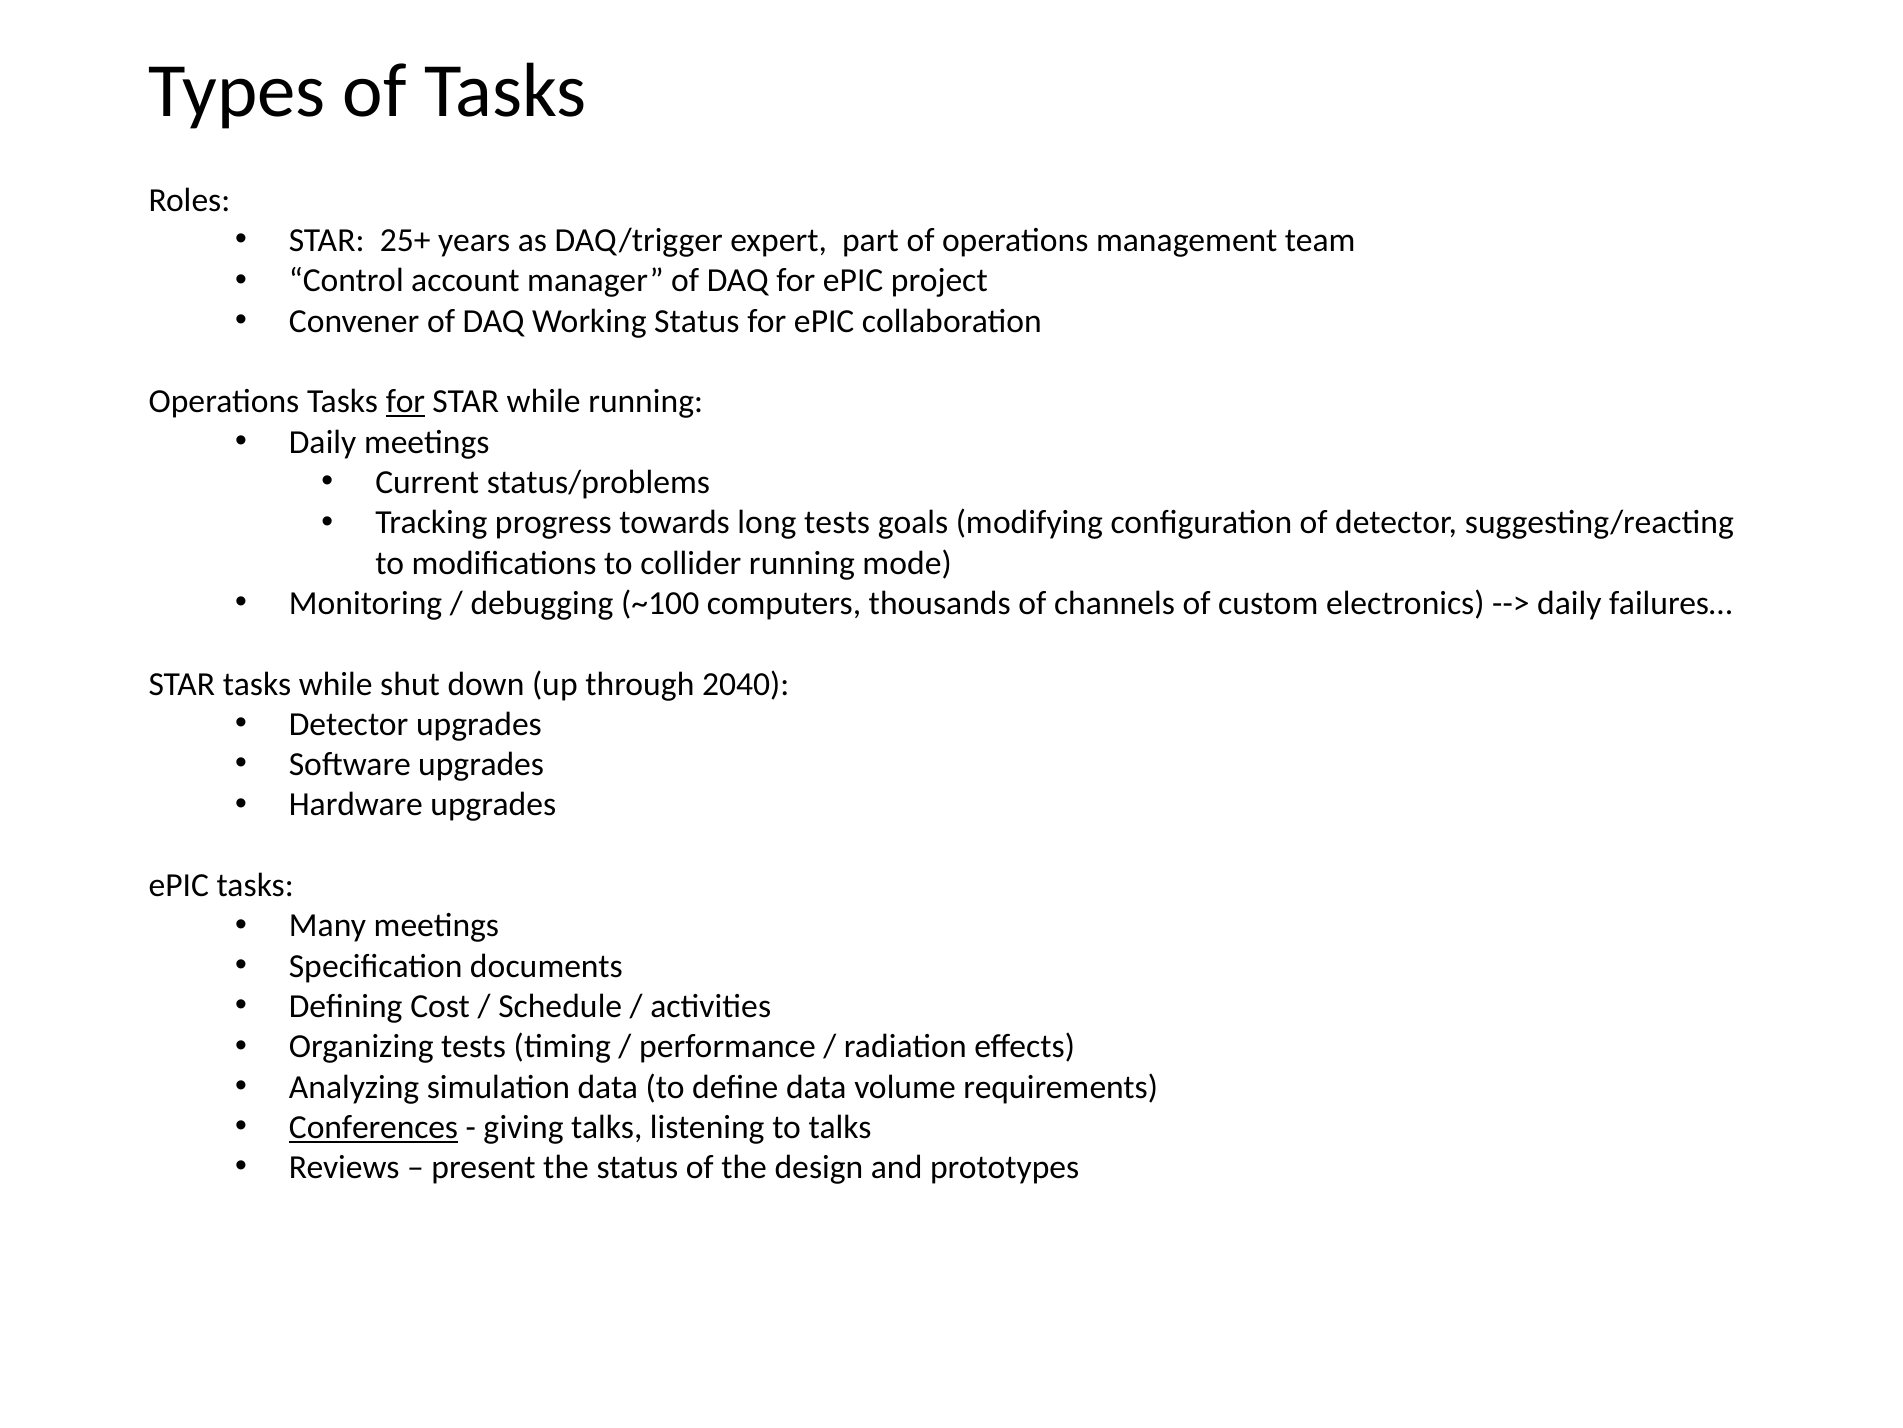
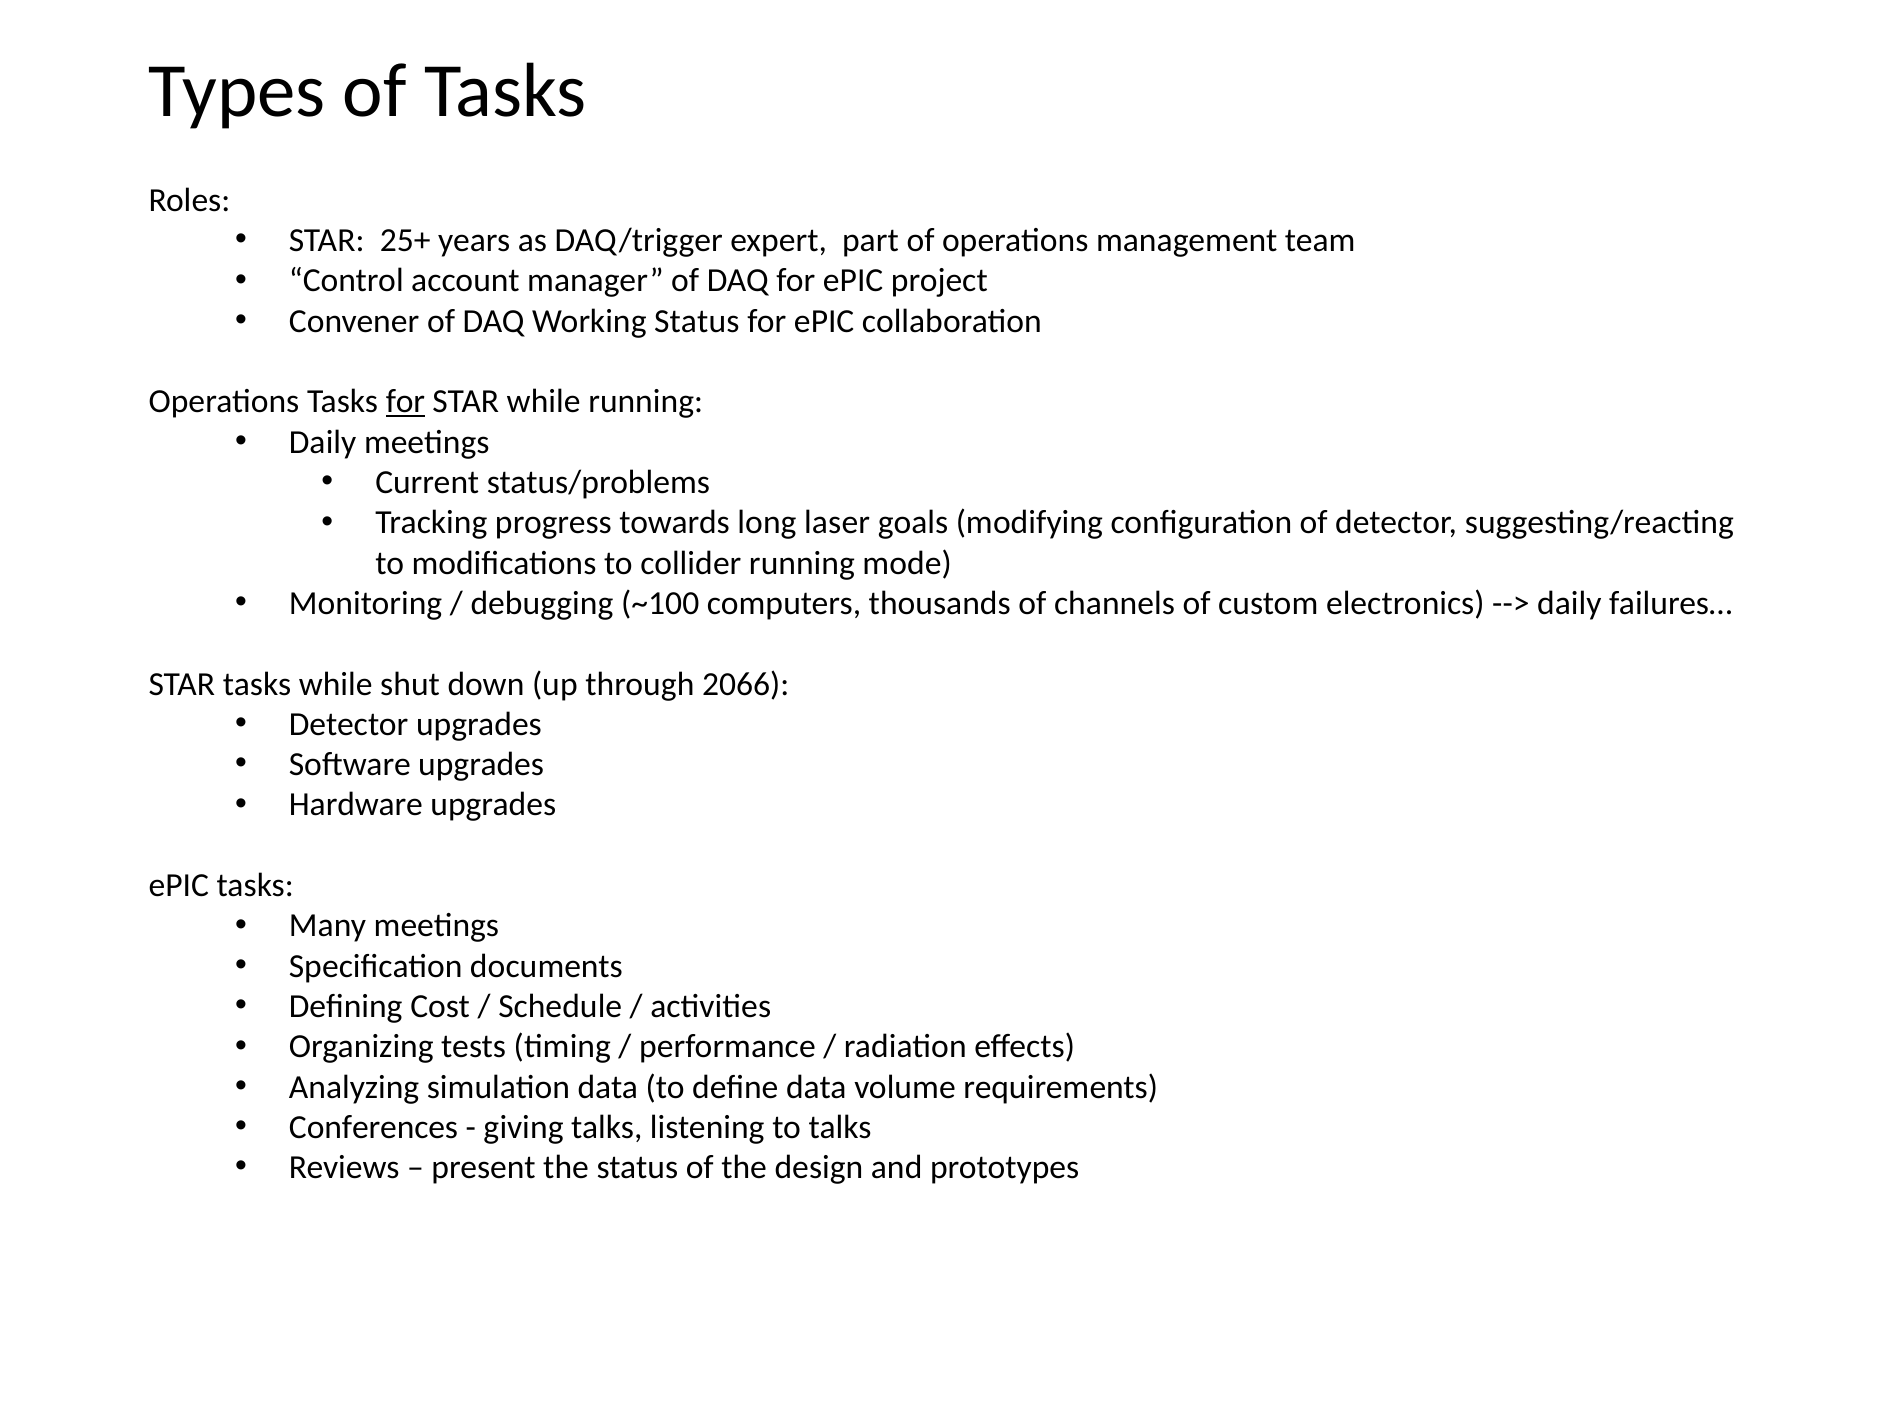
long tests: tests -> laser
2040: 2040 -> 2066
Conferences underline: present -> none
